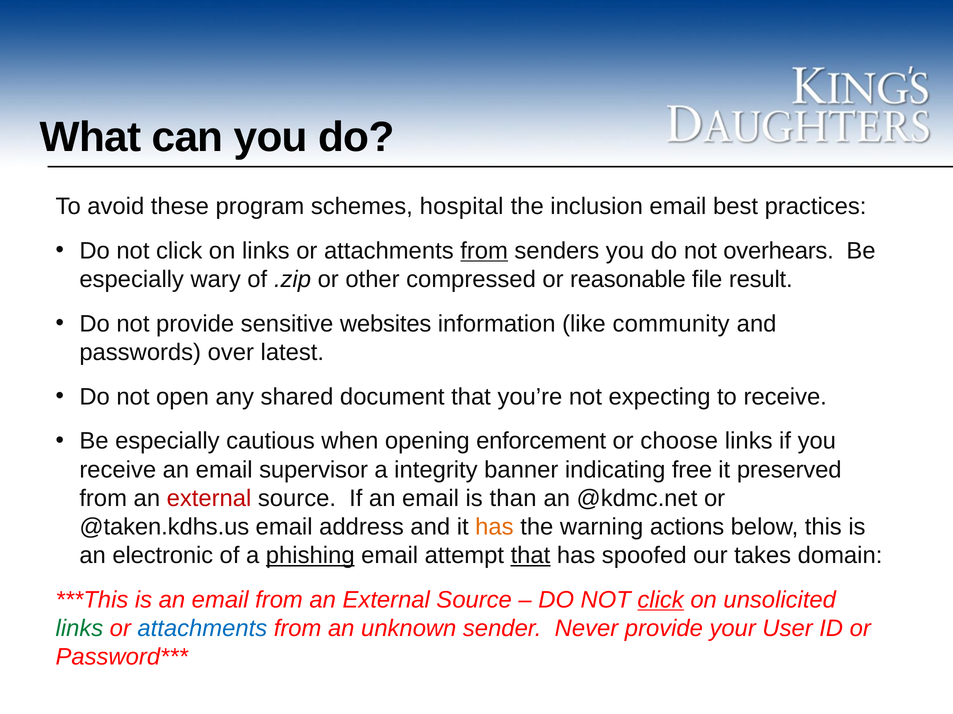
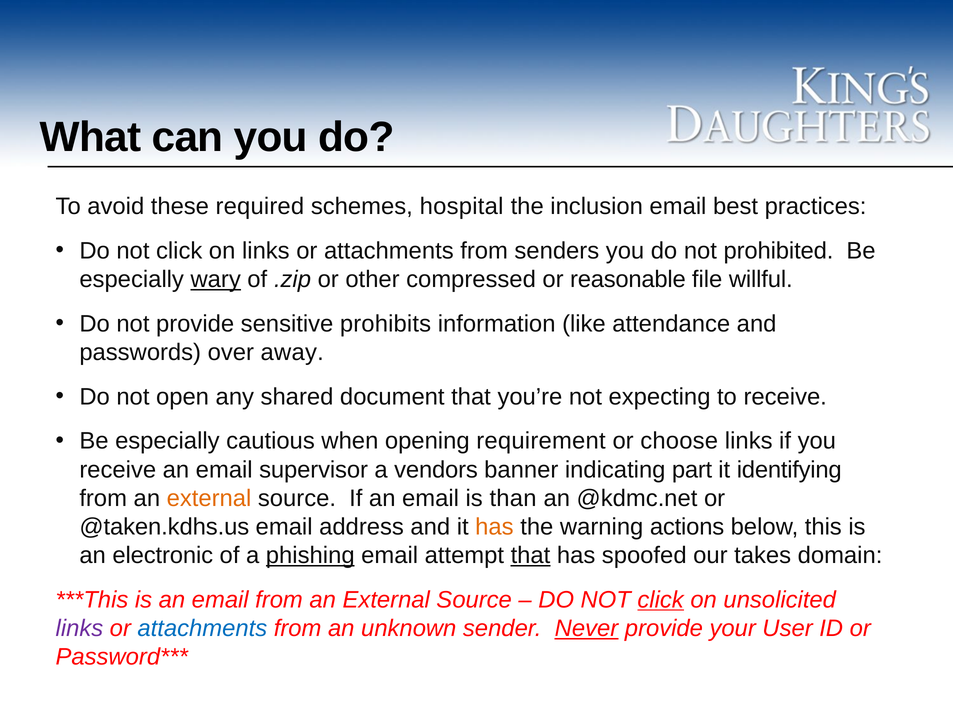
program: program -> required
from at (484, 251) underline: present -> none
overhears: overhears -> prohibited
wary underline: none -> present
result: result -> willful
websites: websites -> prohibits
community: community -> attendance
latest: latest -> away
enforcement: enforcement -> requirement
integrity: integrity -> vendors
free: free -> part
preserved: preserved -> identifying
external at (209, 499) colour: red -> orange
links at (79, 629) colour: green -> purple
Never underline: none -> present
